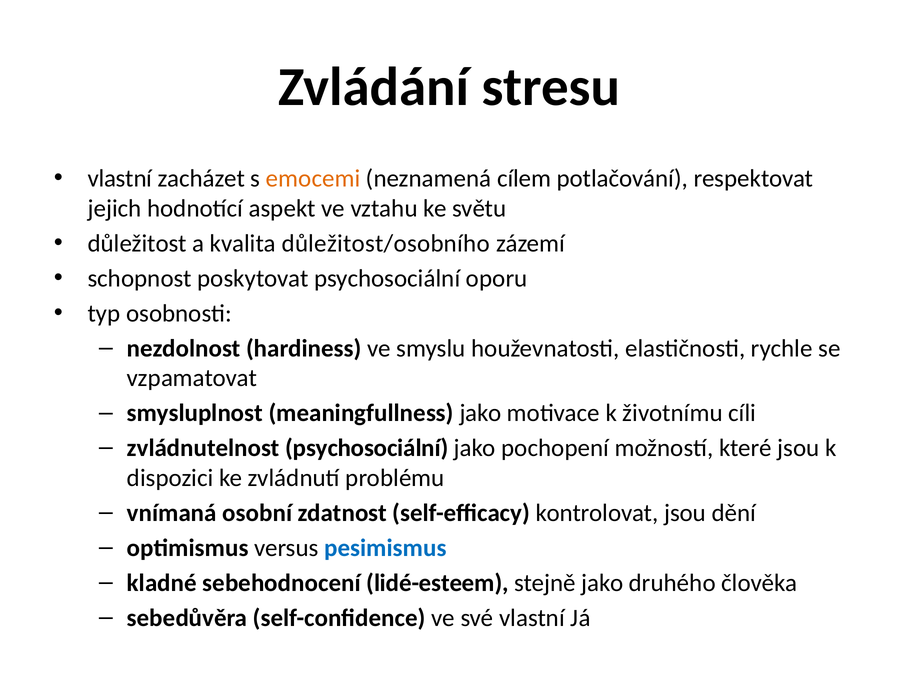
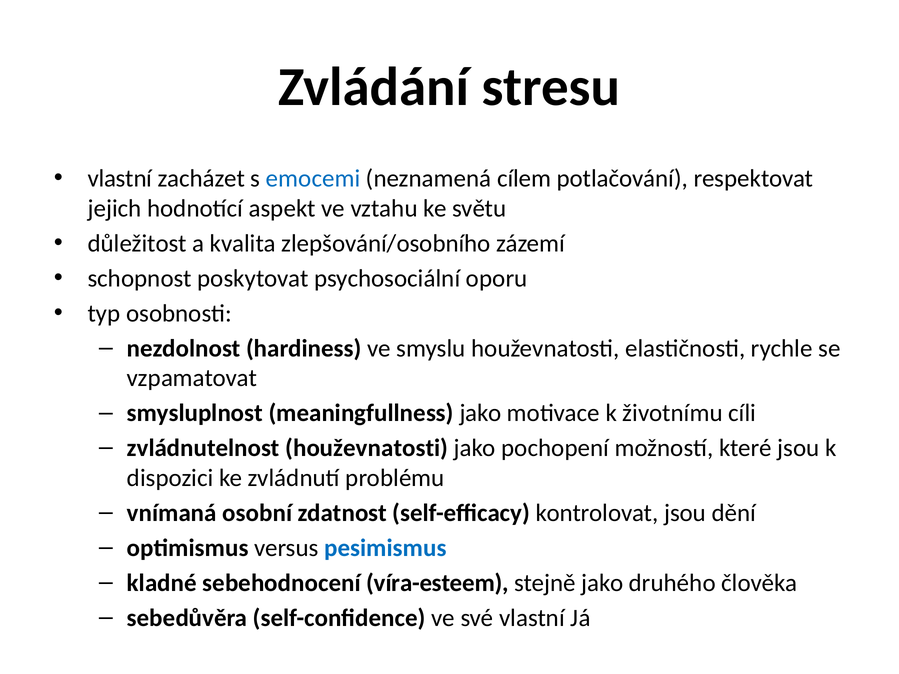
emocemi colour: orange -> blue
důležitost/osobního: důležitost/osobního -> zlepšování/osobního
zvládnutelnost psychosociální: psychosociální -> houževnatosti
lidé-esteem: lidé-esteem -> víra-esteem
